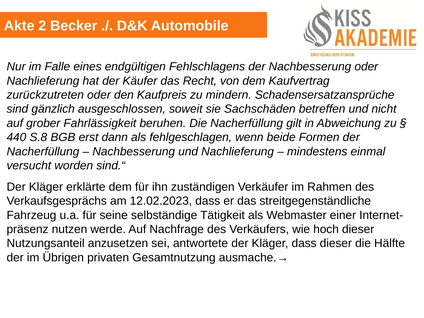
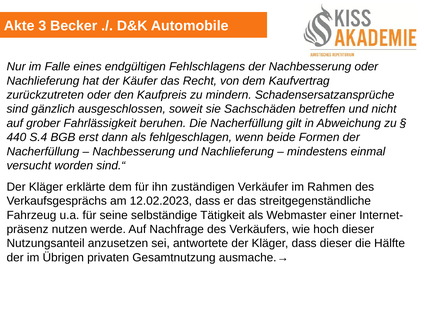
2: 2 -> 3
S.8: S.8 -> S.4
